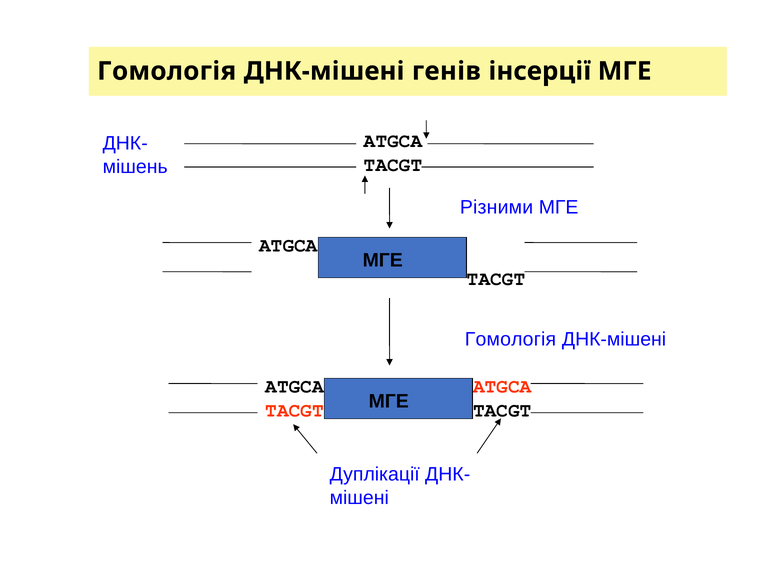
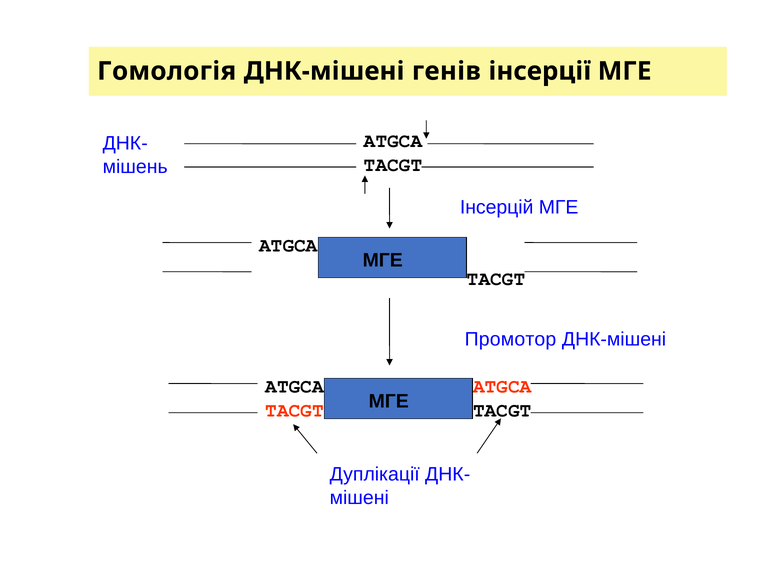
Різними: Різними -> Інсерцій
Гомологія at (510, 340): Гомологія -> Промотор
